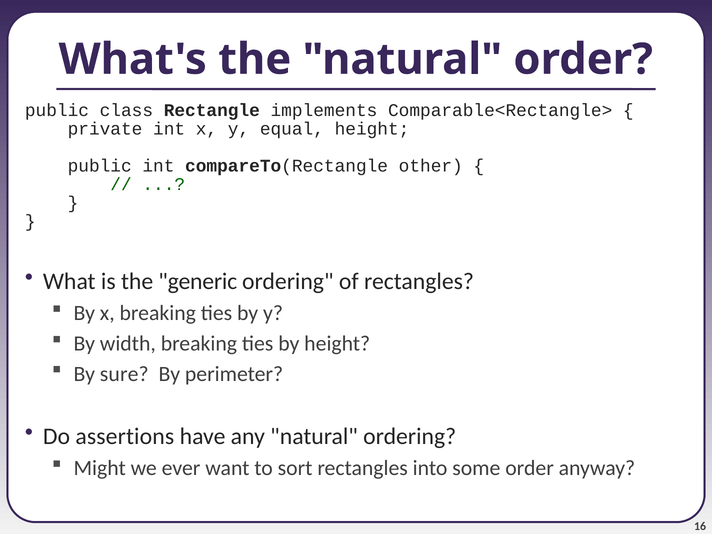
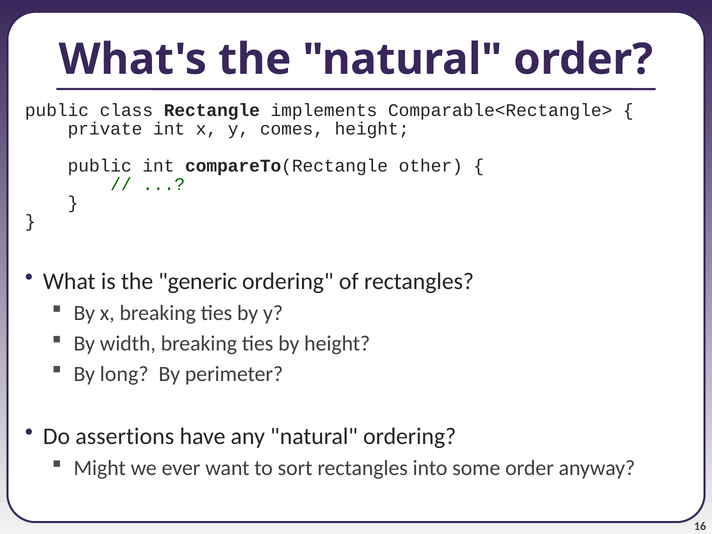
equal: equal -> comes
sure: sure -> long
